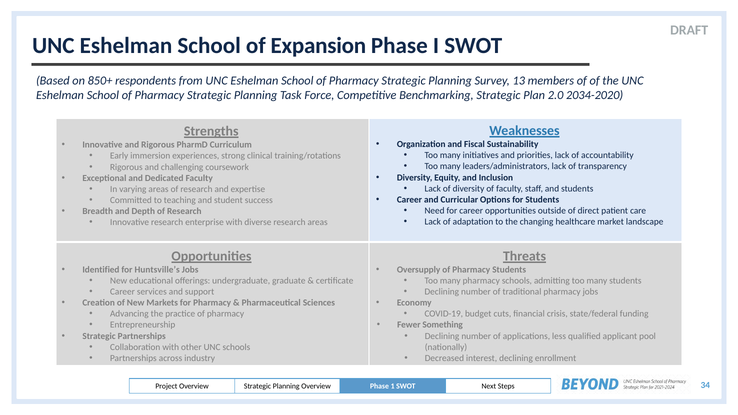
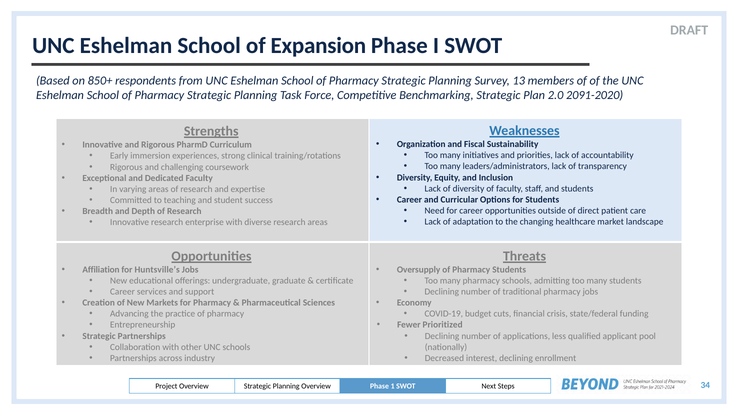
2034-2020: 2034-2020 -> 2091-2020
Identified: Identified -> Affiliation
Something: Something -> Prioritized
